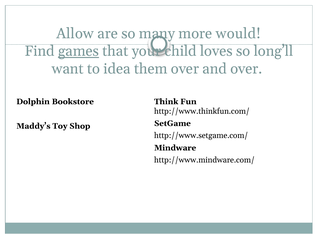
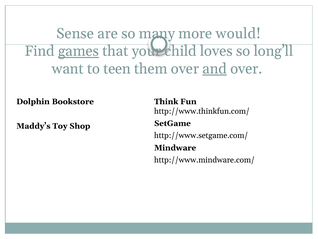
Allow: Allow -> Sense
idea: idea -> teen
and underline: none -> present
